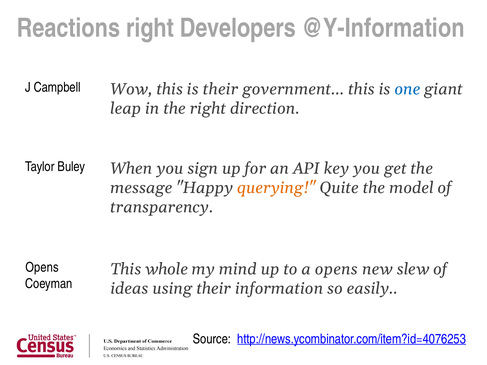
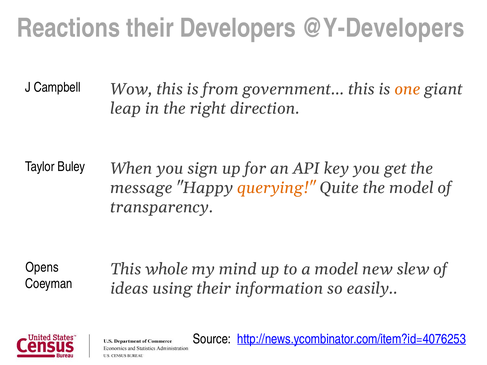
Reactions right: right -> their
@Y-Information: @Y-Information -> @Y-Developers
is their: their -> from
one colour: blue -> orange
a opens: opens -> model
